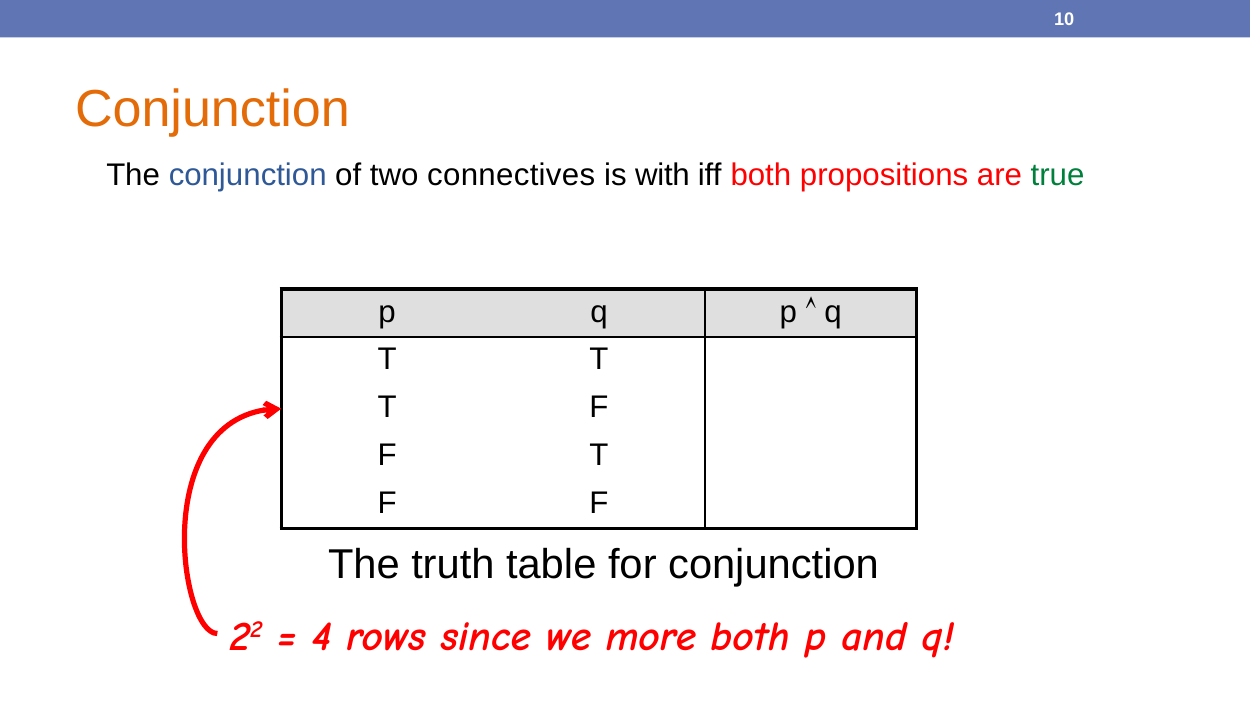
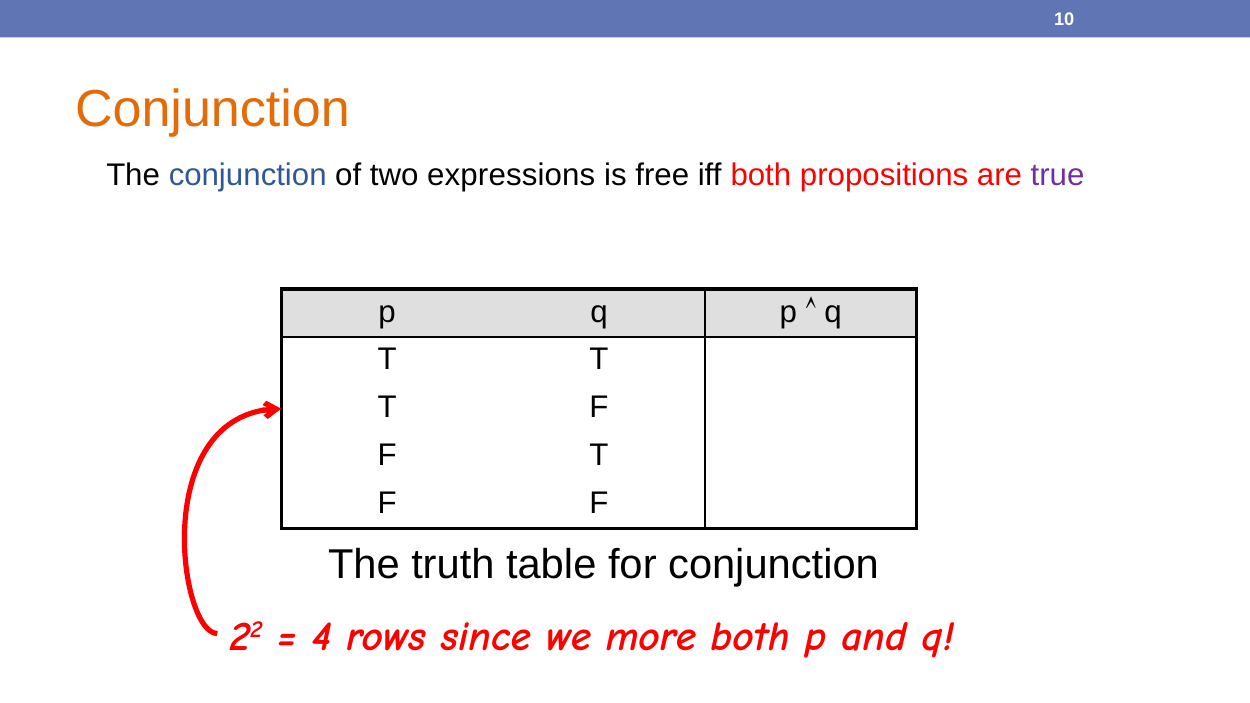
connectives: connectives -> expressions
with: with -> free
true colour: green -> purple
